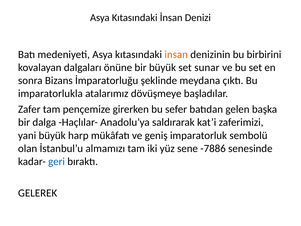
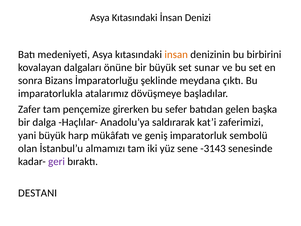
-7886: -7886 -> -3143
geri colour: blue -> purple
GELEREK: GELEREK -> DESTANI
